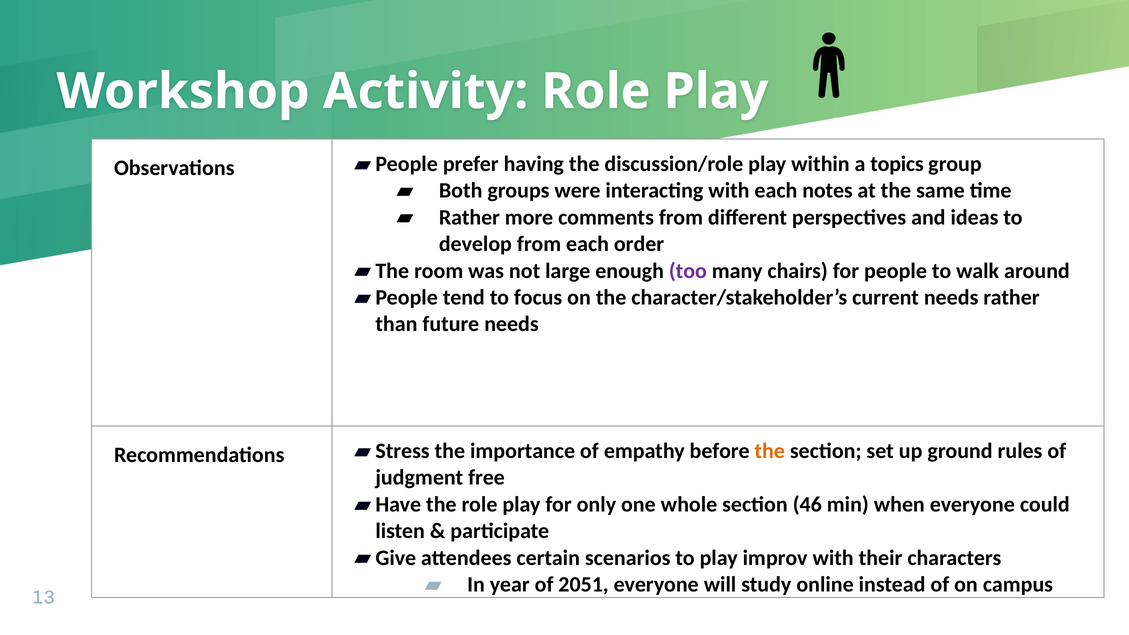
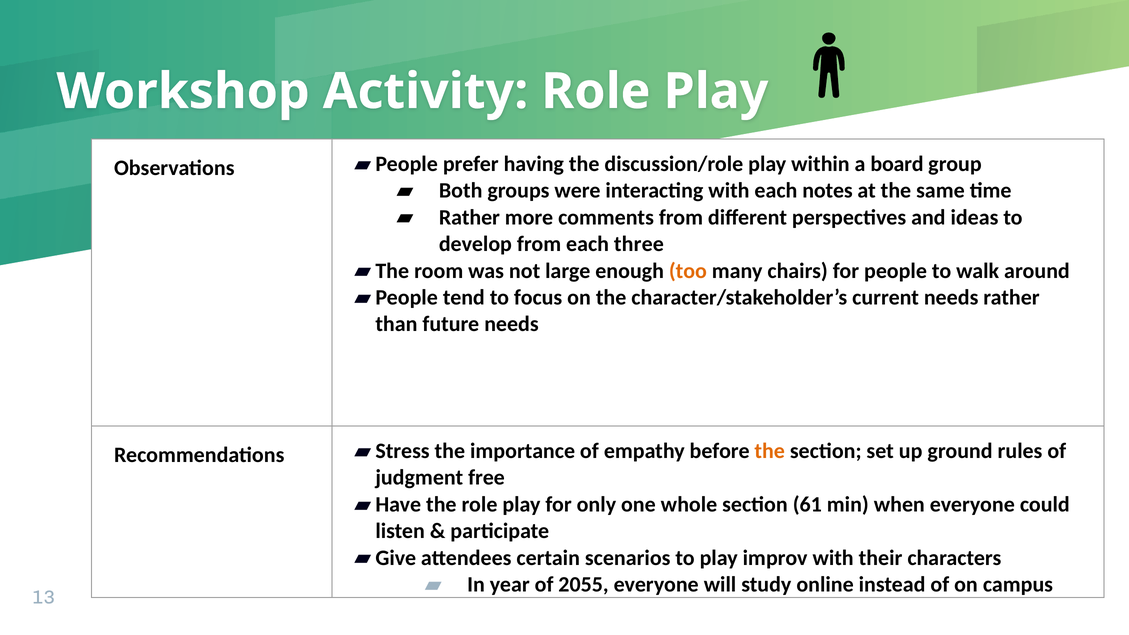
topics: topics -> board
order: order -> three
too colour: purple -> orange
46: 46 -> 61
2051: 2051 -> 2055
